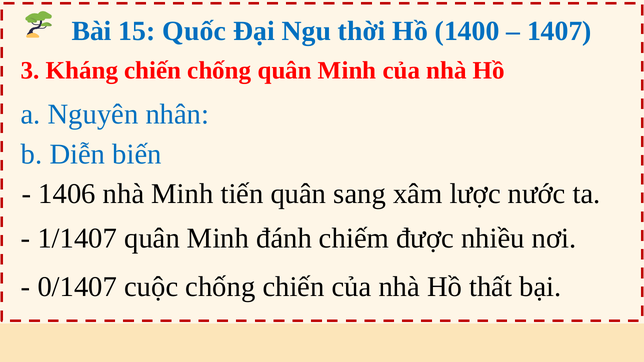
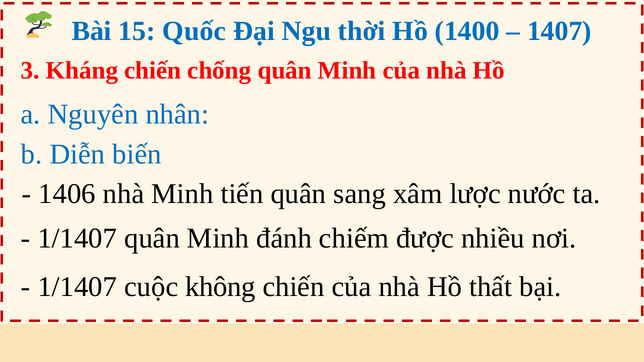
0/1407 at (77, 287): 0/1407 -> 1/1407
cuộc chống: chống -> không
